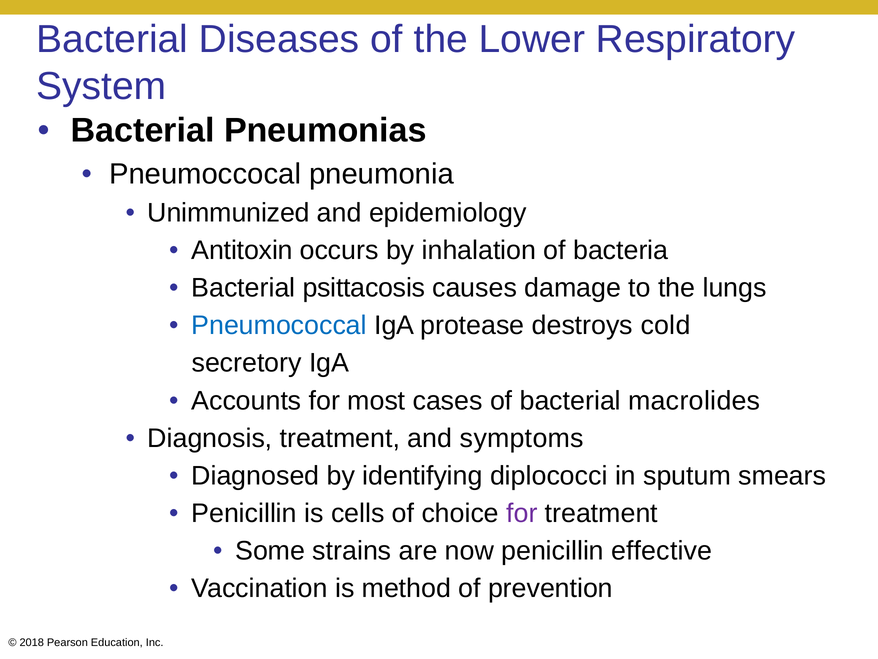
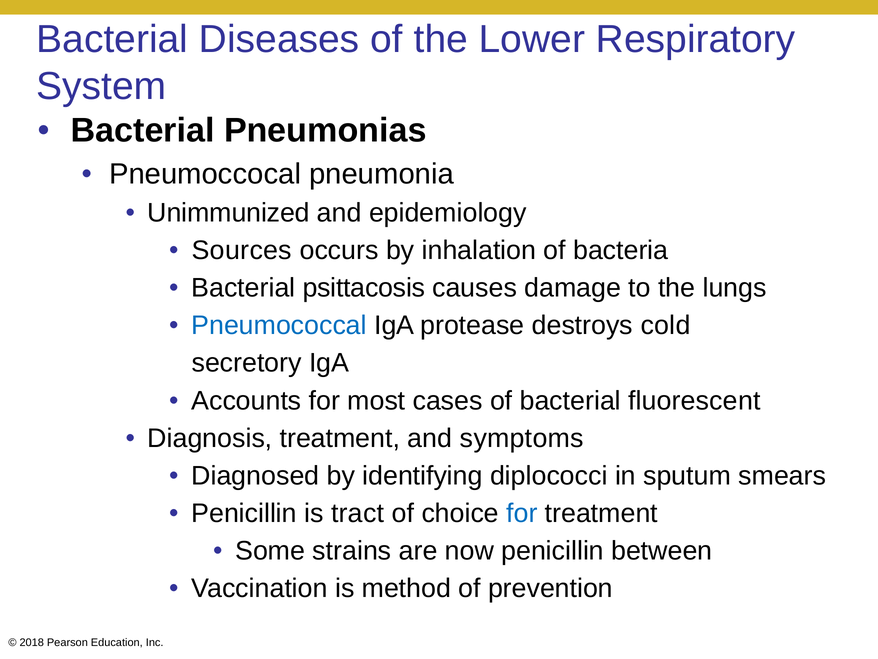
Antitoxin: Antitoxin -> Sources
macrolides: macrolides -> fluorescent
cells: cells -> tract
for at (522, 513) colour: purple -> blue
effective: effective -> between
